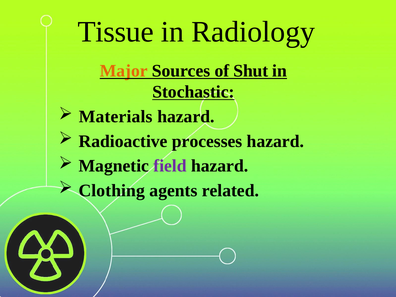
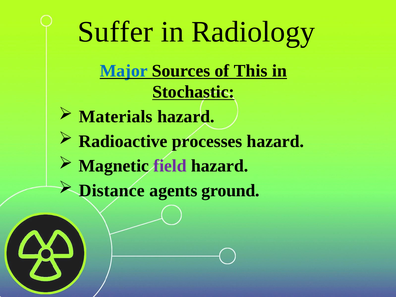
Tissue: Tissue -> Suffer
Major colour: orange -> blue
Shut: Shut -> This
Clothing: Clothing -> Distance
related: related -> ground
